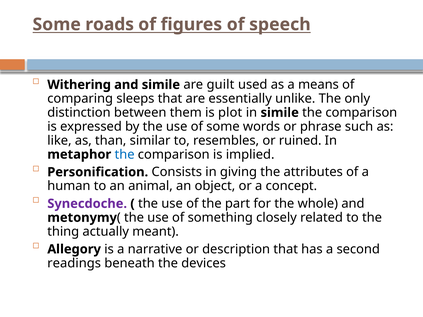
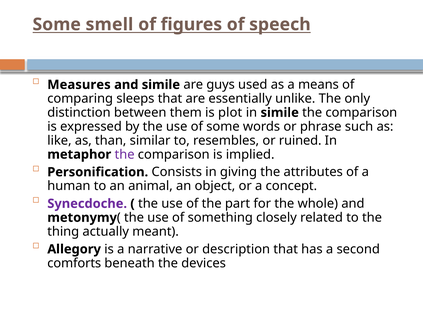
roads: roads -> smell
Withering: Withering -> Measures
guilt: guilt -> guys
the at (125, 155) colour: blue -> purple
readings: readings -> comforts
